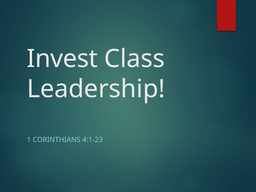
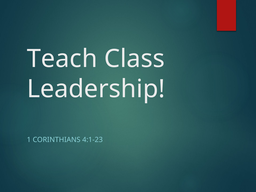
Invest: Invest -> Teach
